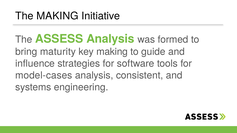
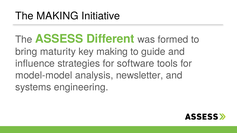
ASSESS Analysis: Analysis -> Different
model-cases: model-cases -> model-model
consistent: consistent -> newsletter
